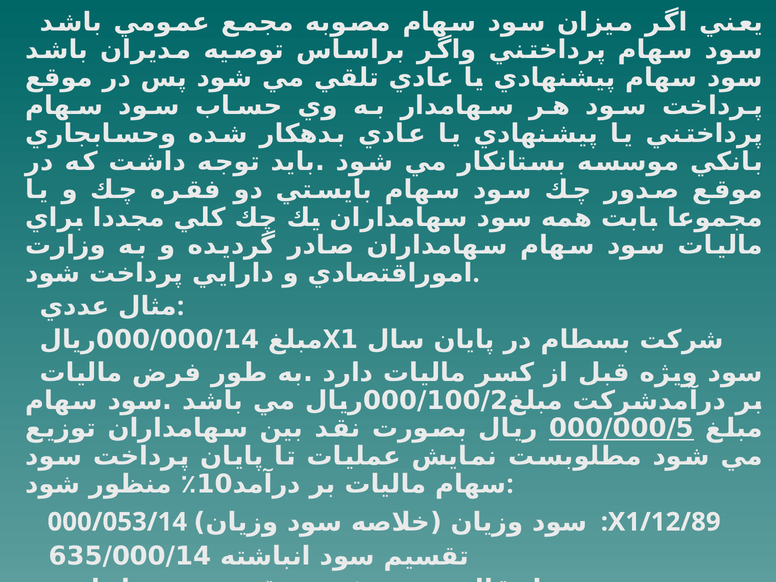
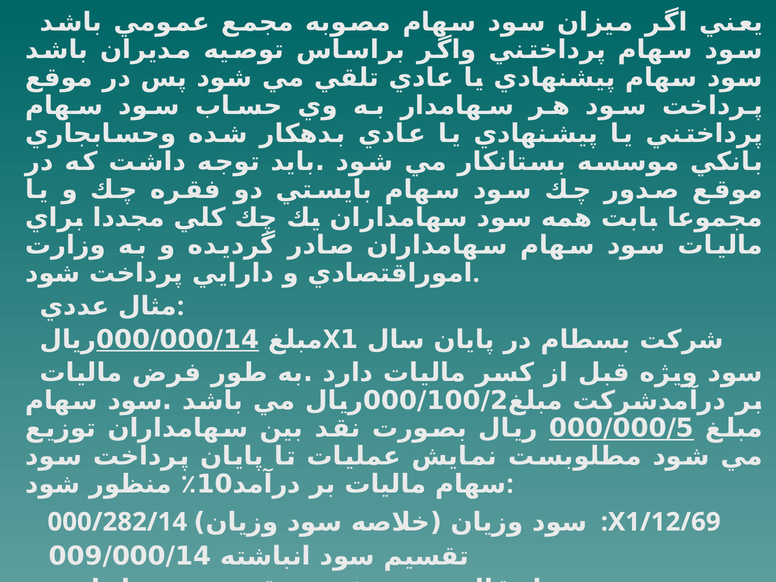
000/000/14 underline: none -> present
000/053/14: 000/053/14 -> 000/282/14
:X1/12/89: :X1/12/89 -> :X1/12/69
635/000/14: 635/000/14 -> 009/000/14
